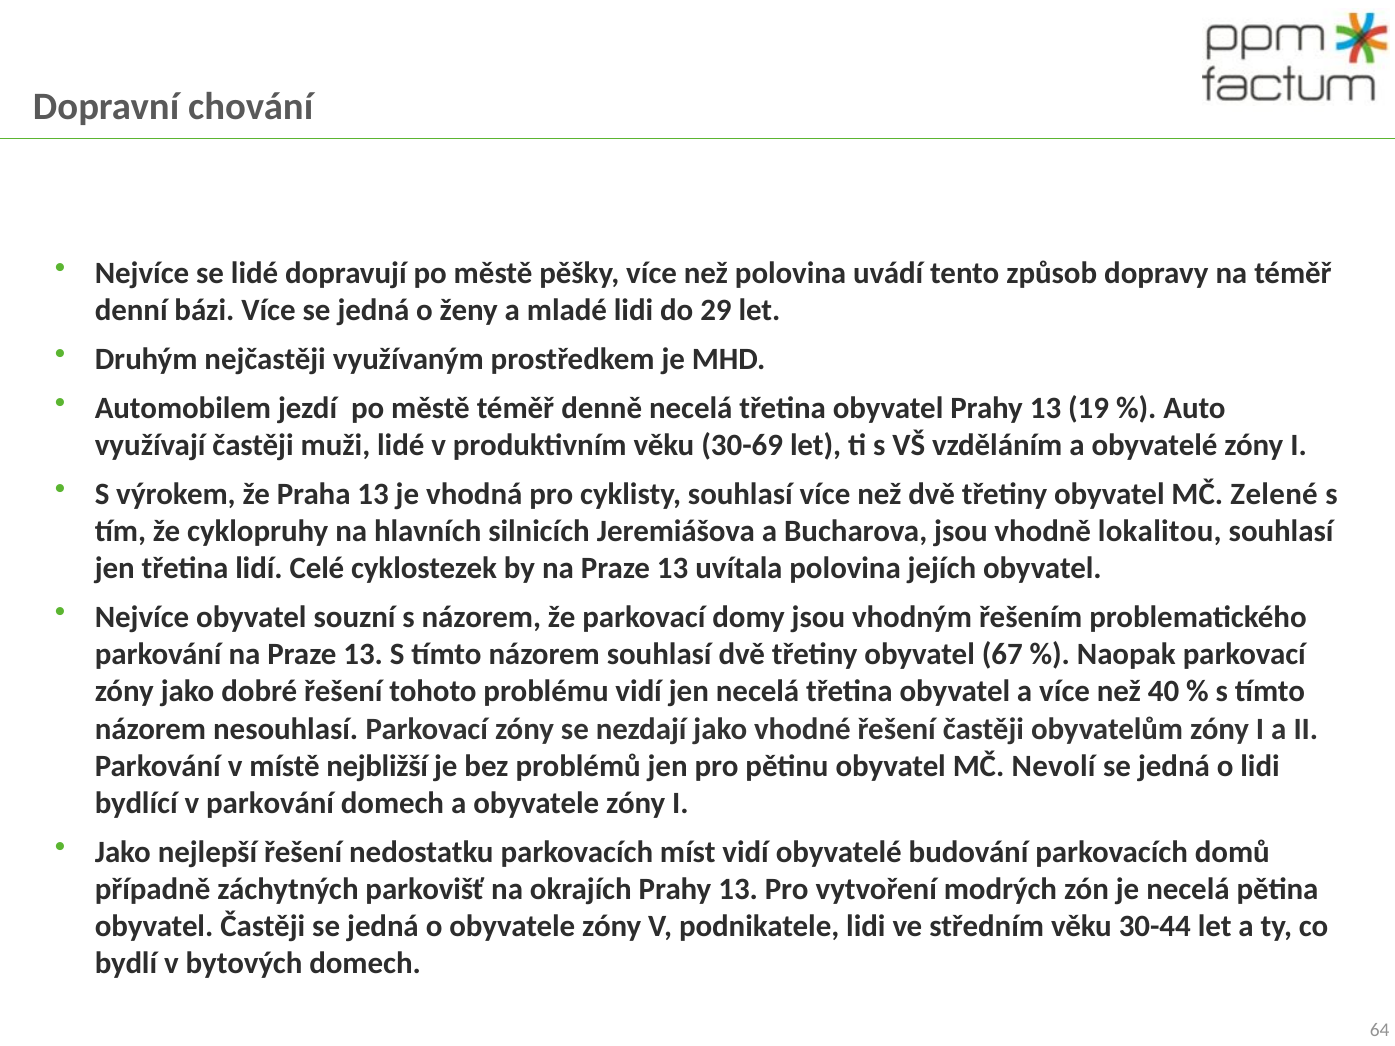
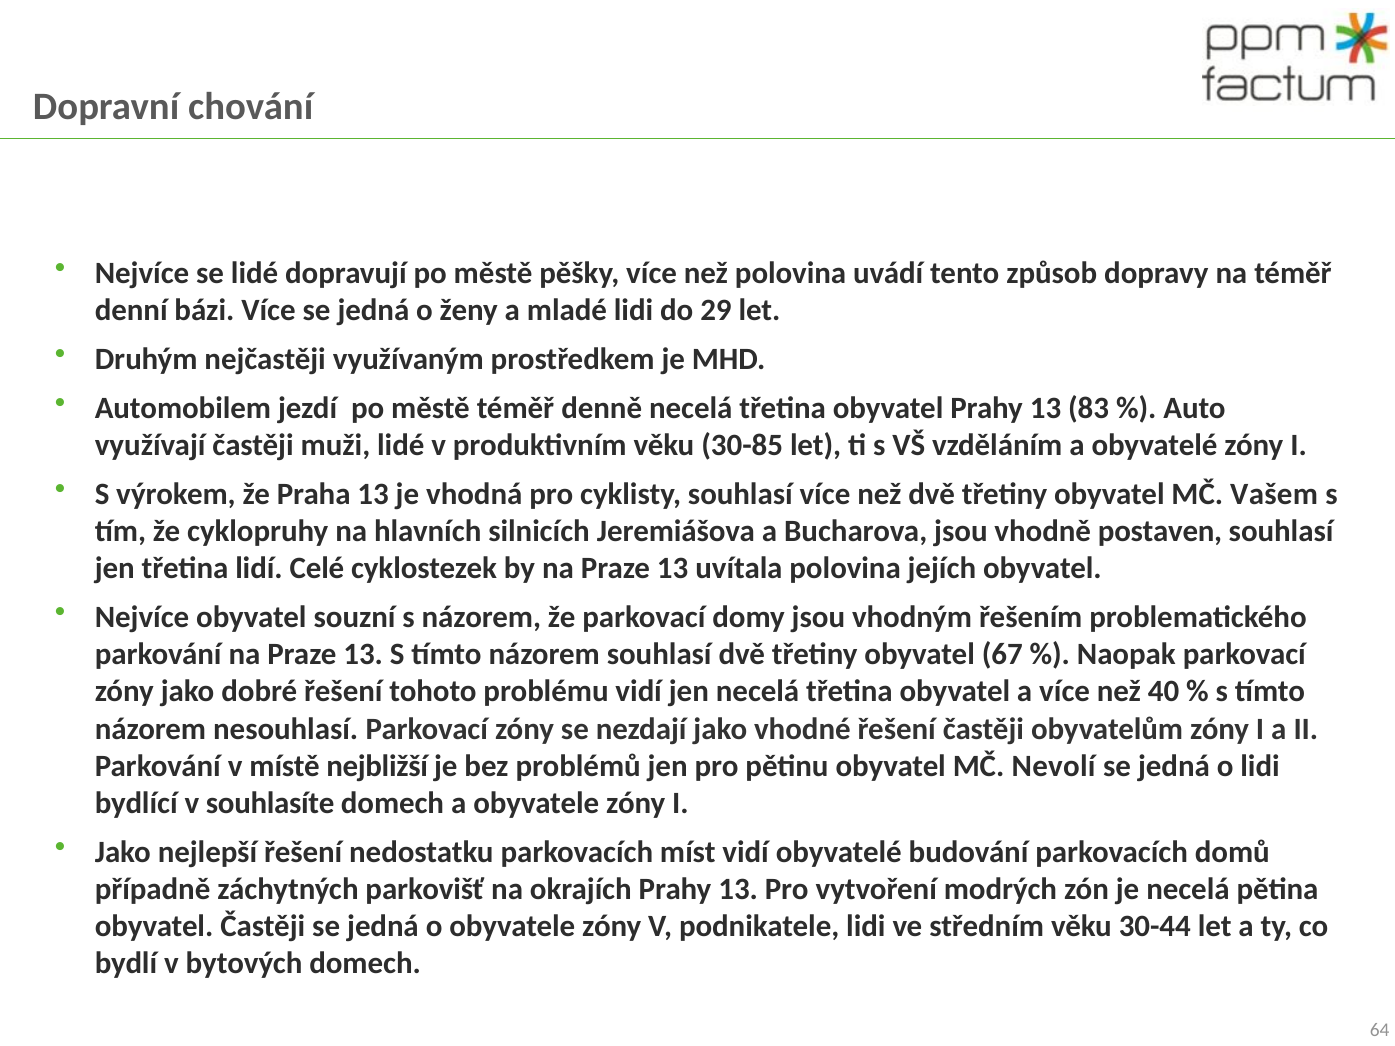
19: 19 -> 83
30-69: 30-69 -> 30-85
Zelené: Zelené -> Vašem
lokalitou: lokalitou -> postaven
v parkování: parkování -> souhlasíte
